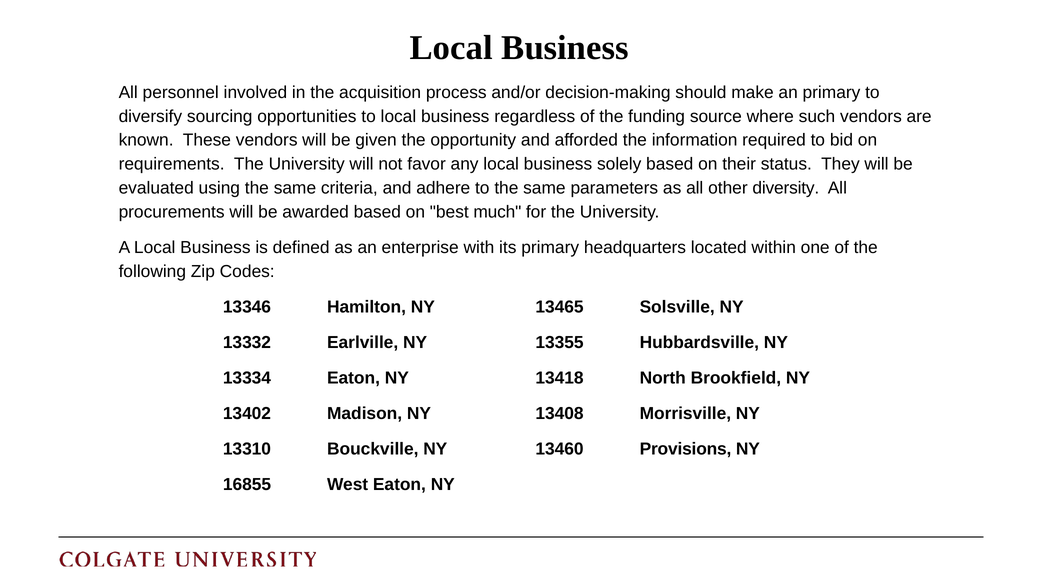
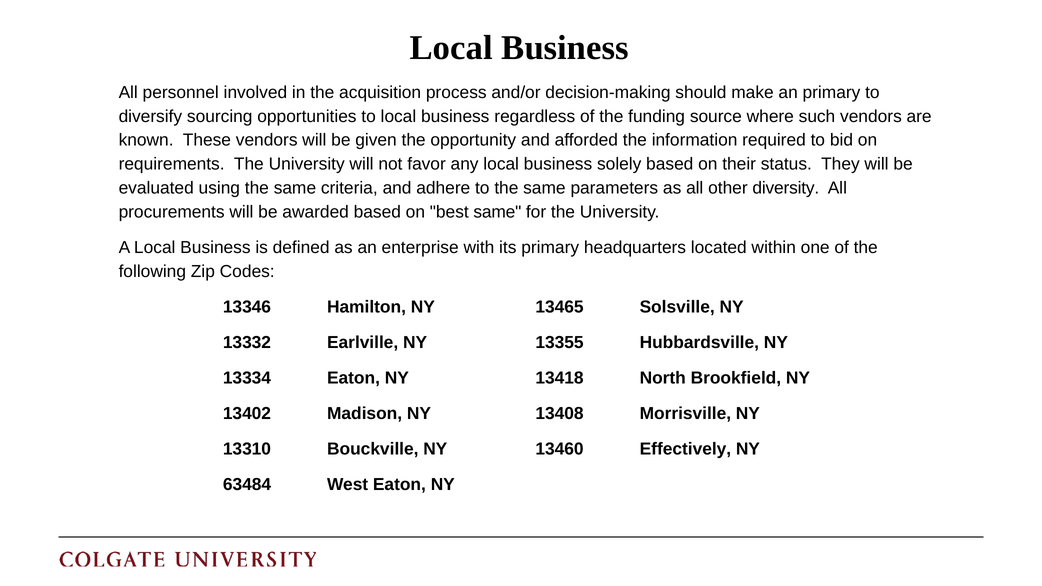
best much: much -> same
Provisions: Provisions -> Effectively
16855: 16855 -> 63484
